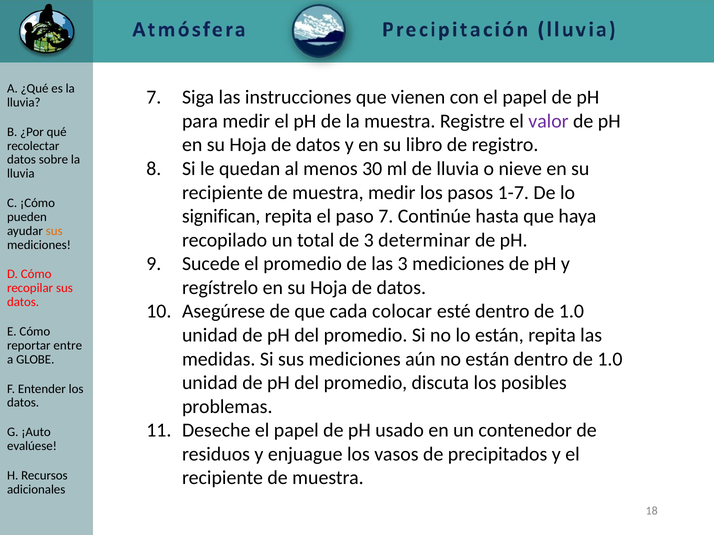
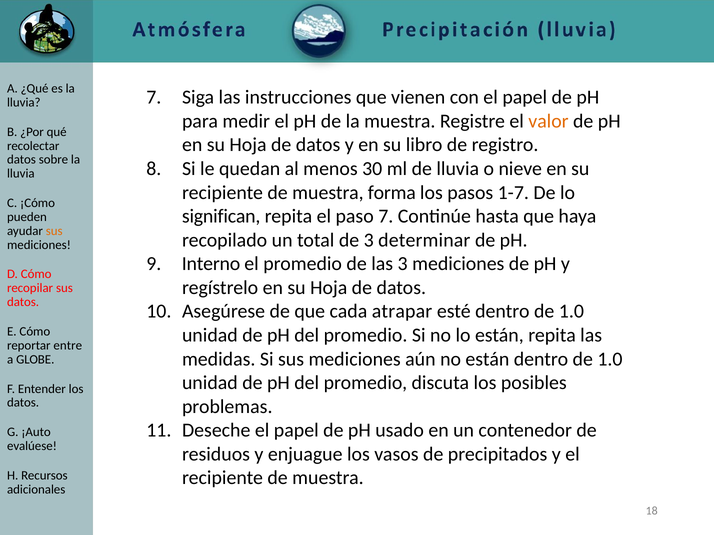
valor colour: purple -> orange
muestra medir: medir -> forma
Sucede: Sucede -> Interno
colocar: colocar -> atrapar
